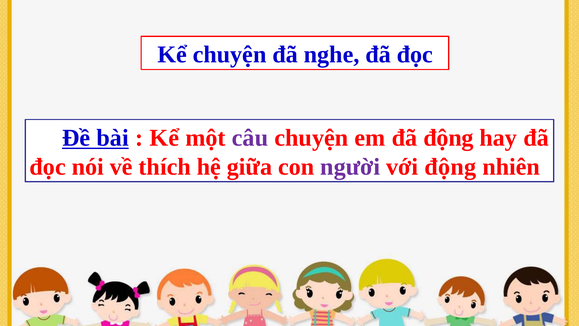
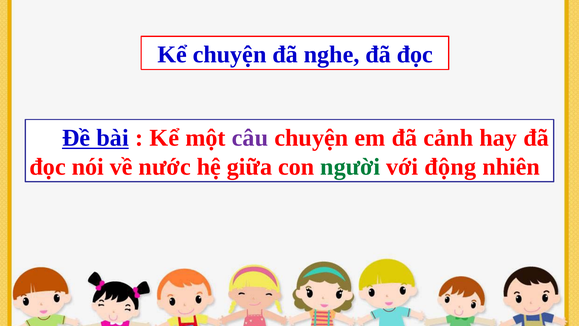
đã động: động -> cảnh
thích: thích -> nước
người colour: purple -> green
